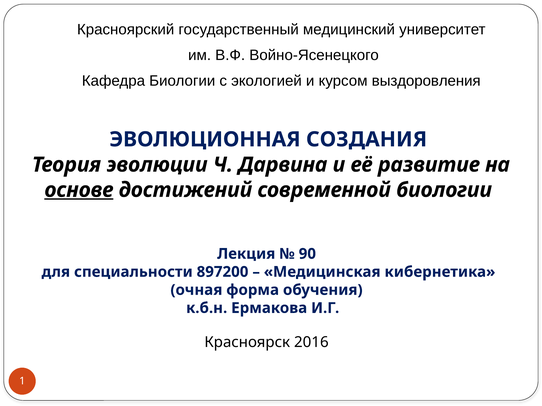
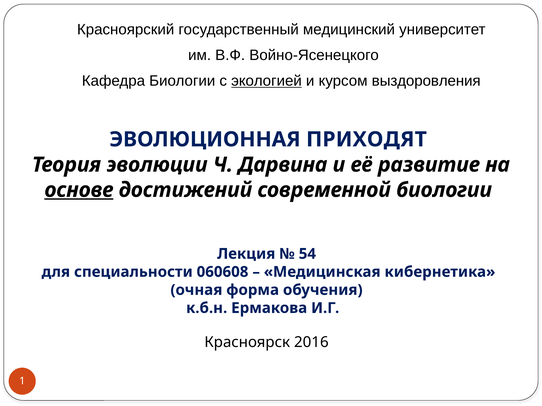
экологией underline: none -> present
СОЗДАНИЯ: СОЗДАНИЯ -> ПРИХОДЯТ
90: 90 -> 54
897200: 897200 -> 060608
